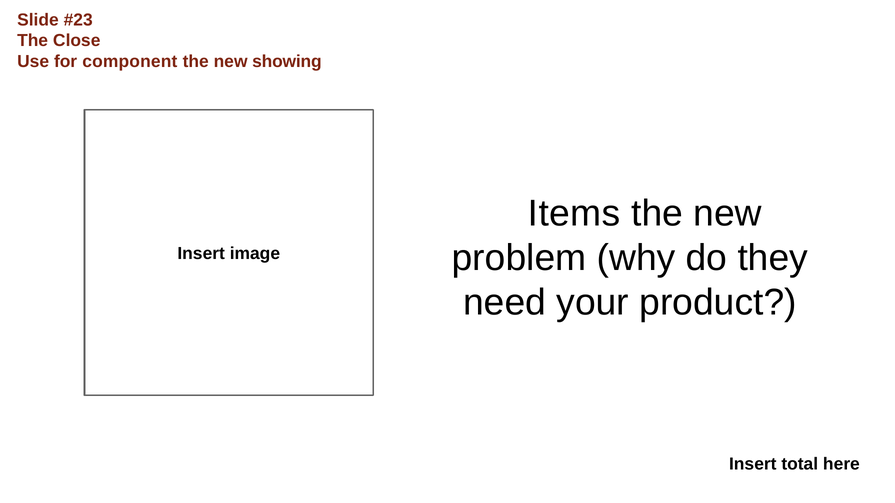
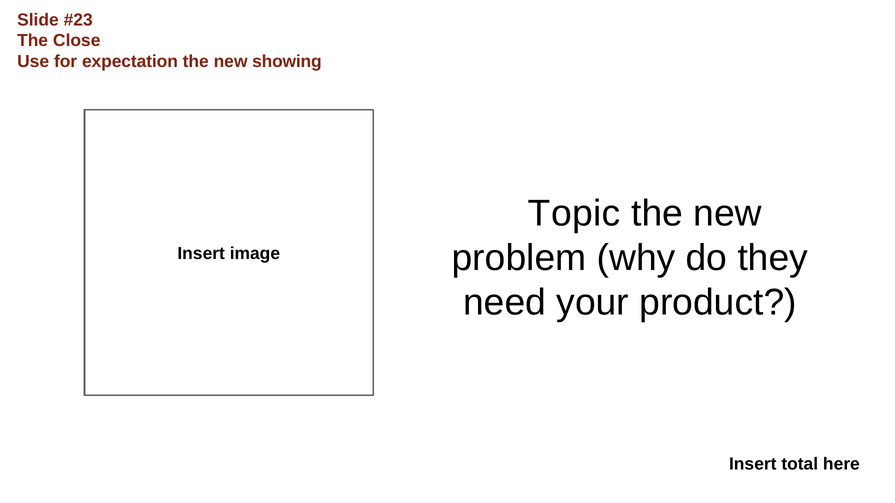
component: component -> expectation
Items: Items -> Topic
